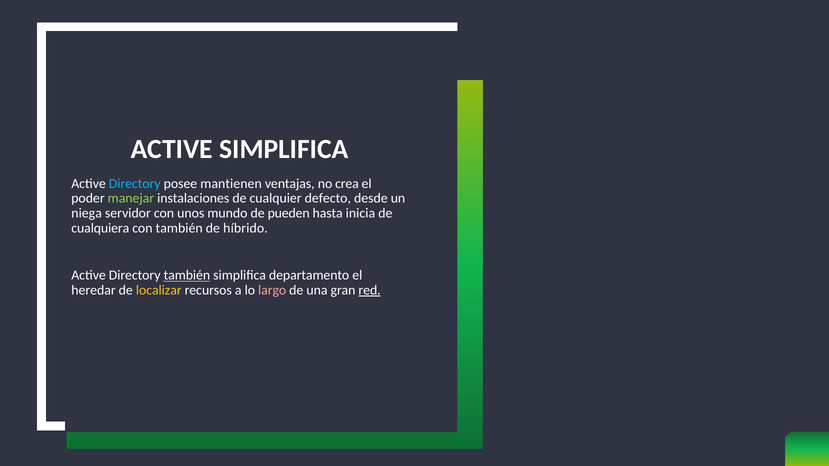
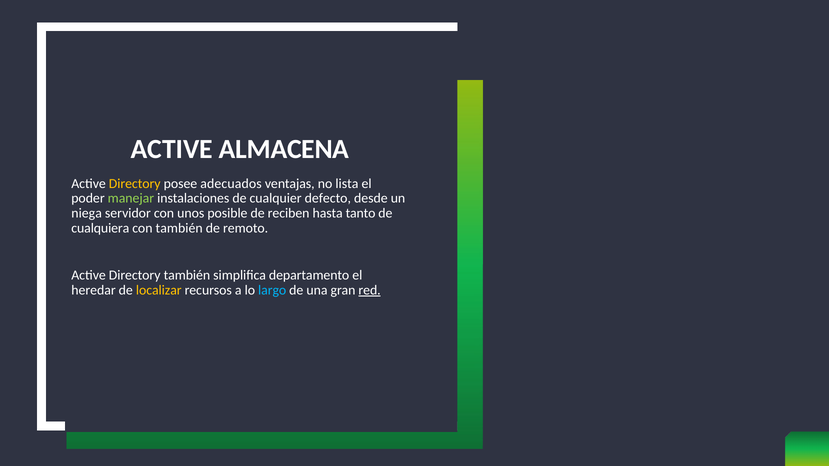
ACTIVE SIMPLIFICA: SIMPLIFICA -> ALMACENA
Directory at (135, 184) colour: light blue -> yellow
mantienen: mantienen -> adecuados
crea: crea -> lista
mundo: mundo -> posible
pueden: pueden -> reciben
inicia: inicia -> tanto
híbrido: híbrido -> remoto
también at (187, 275) underline: present -> none
largo colour: pink -> light blue
